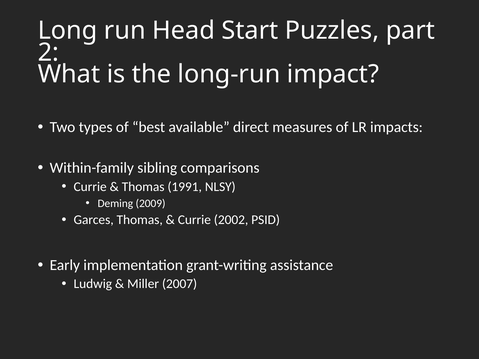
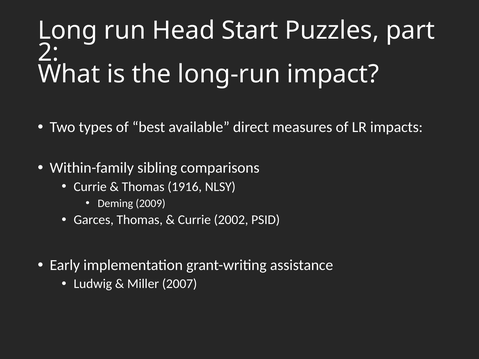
1991: 1991 -> 1916
